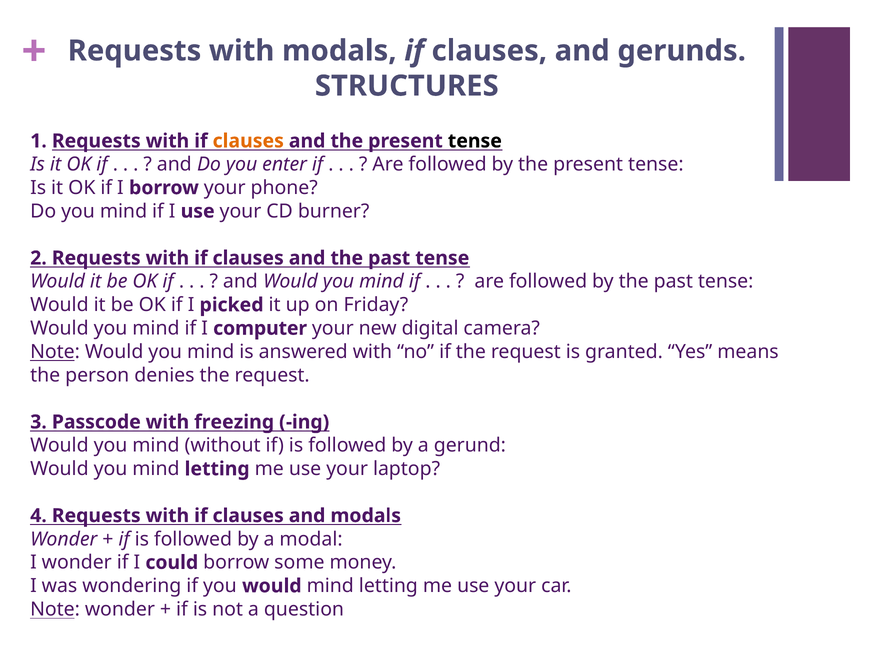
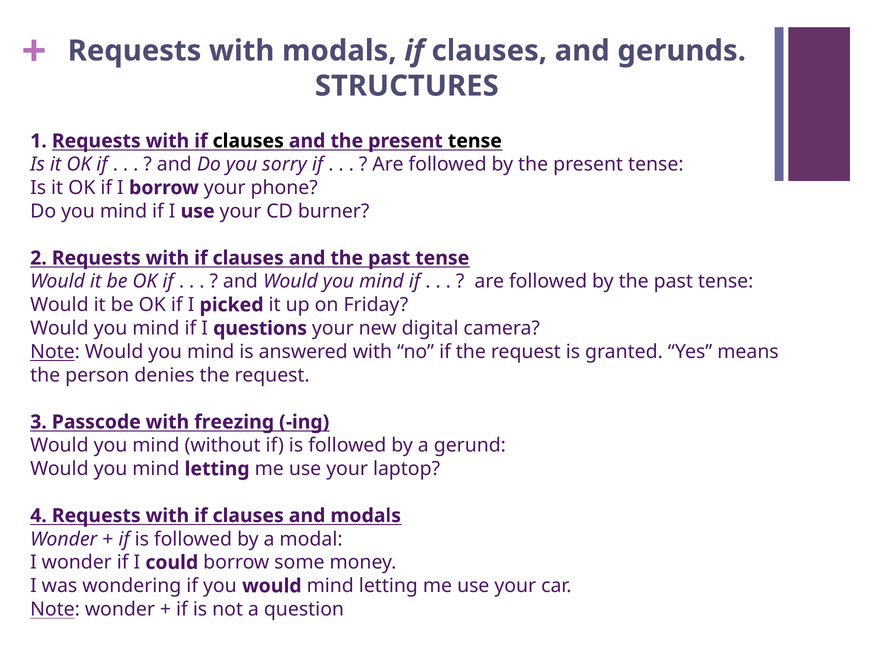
clauses at (248, 141) colour: orange -> black
enter: enter -> sorry
computer: computer -> questions
